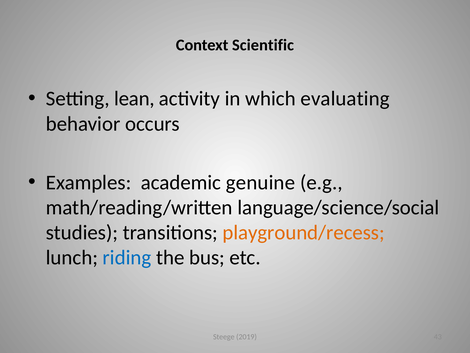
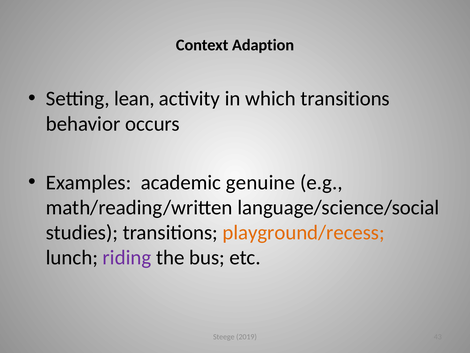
Scientific: Scientific -> Adaption
which evaluating: evaluating -> transitions
riding colour: blue -> purple
